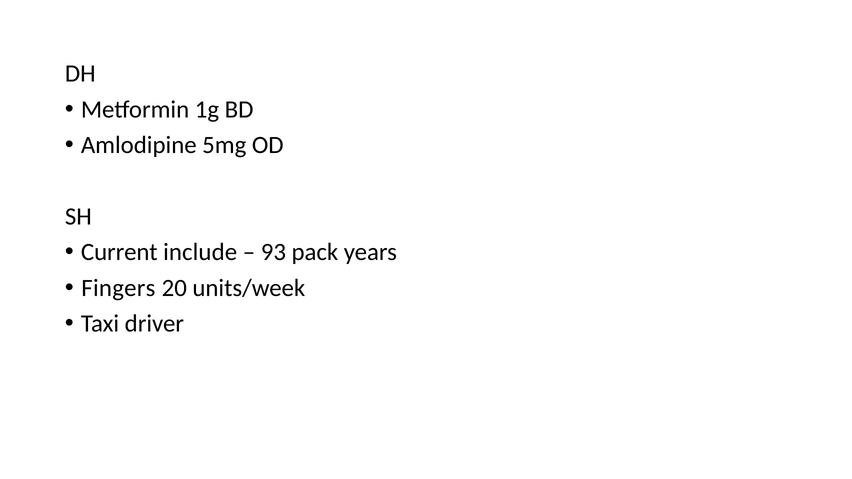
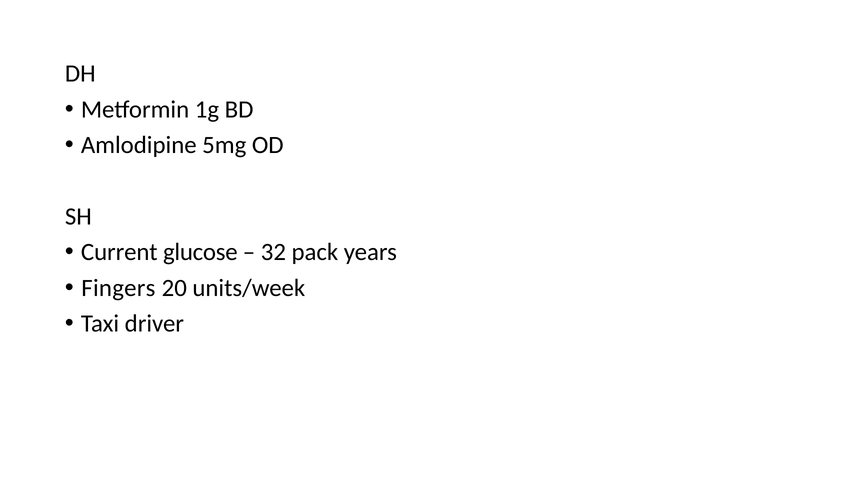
include: include -> glucose
93: 93 -> 32
